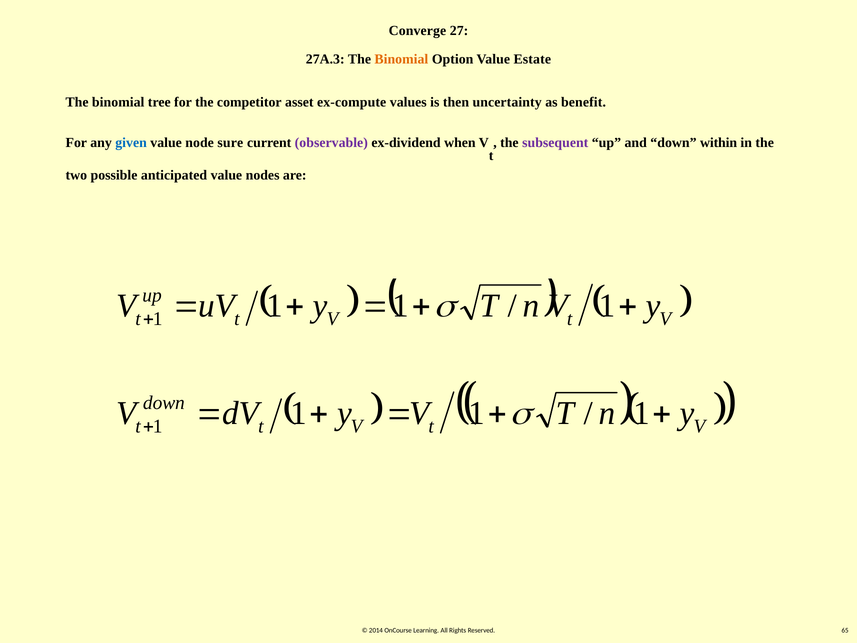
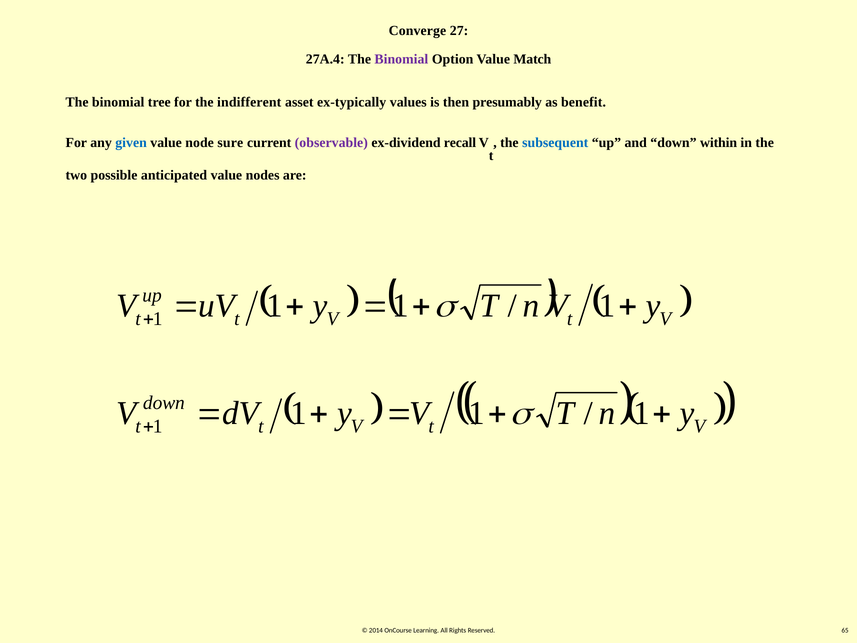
27A.3: 27A.3 -> 27A.4
Binomial at (401, 59) colour: orange -> purple
Estate: Estate -> Match
competitor: competitor -> indifferent
ex-compute: ex-compute -> ex-typically
uncertainty: uncertainty -> presumably
when: when -> recall
subsequent colour: purple -> blue
